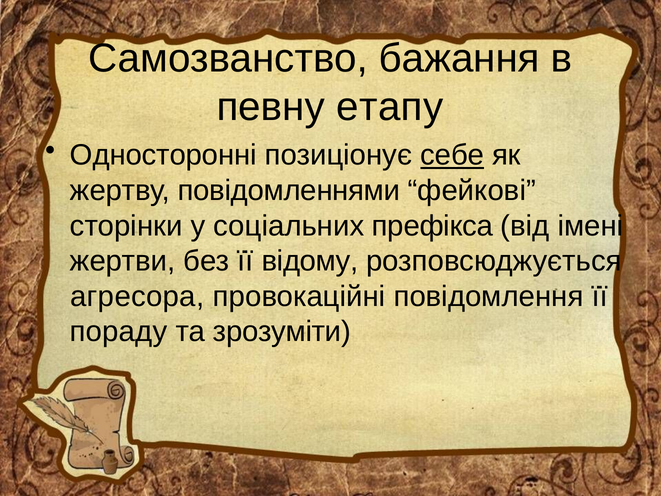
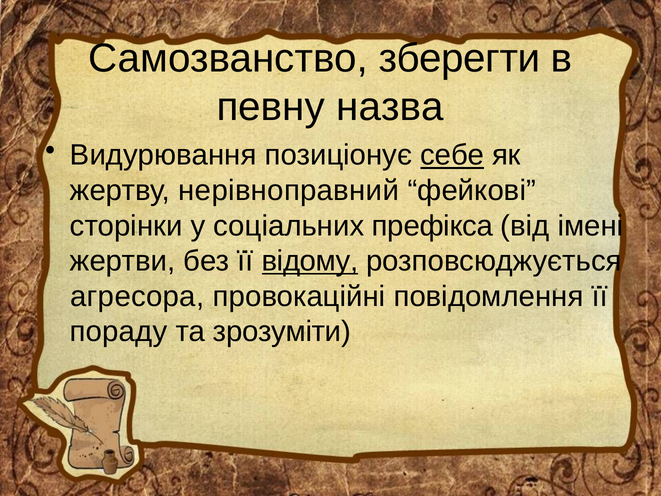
бажання: бажання -> зберегти
етапу: етапу -> назва
Односторонні: Односторонні -> Видурювання
повідомленнями: повідомленнями -> нерівноправний
відому underline: none -> present
